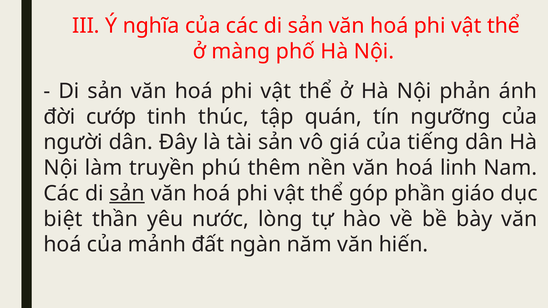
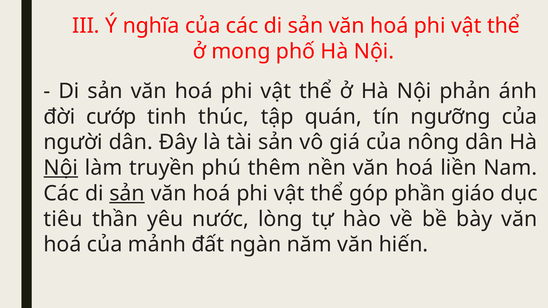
màng: màng -> mong
tiếng: tiếng -> nông
Nội at (61, 168) underline: none -> present
linh: linh -> liền
biệt: biệt -> tiêu
